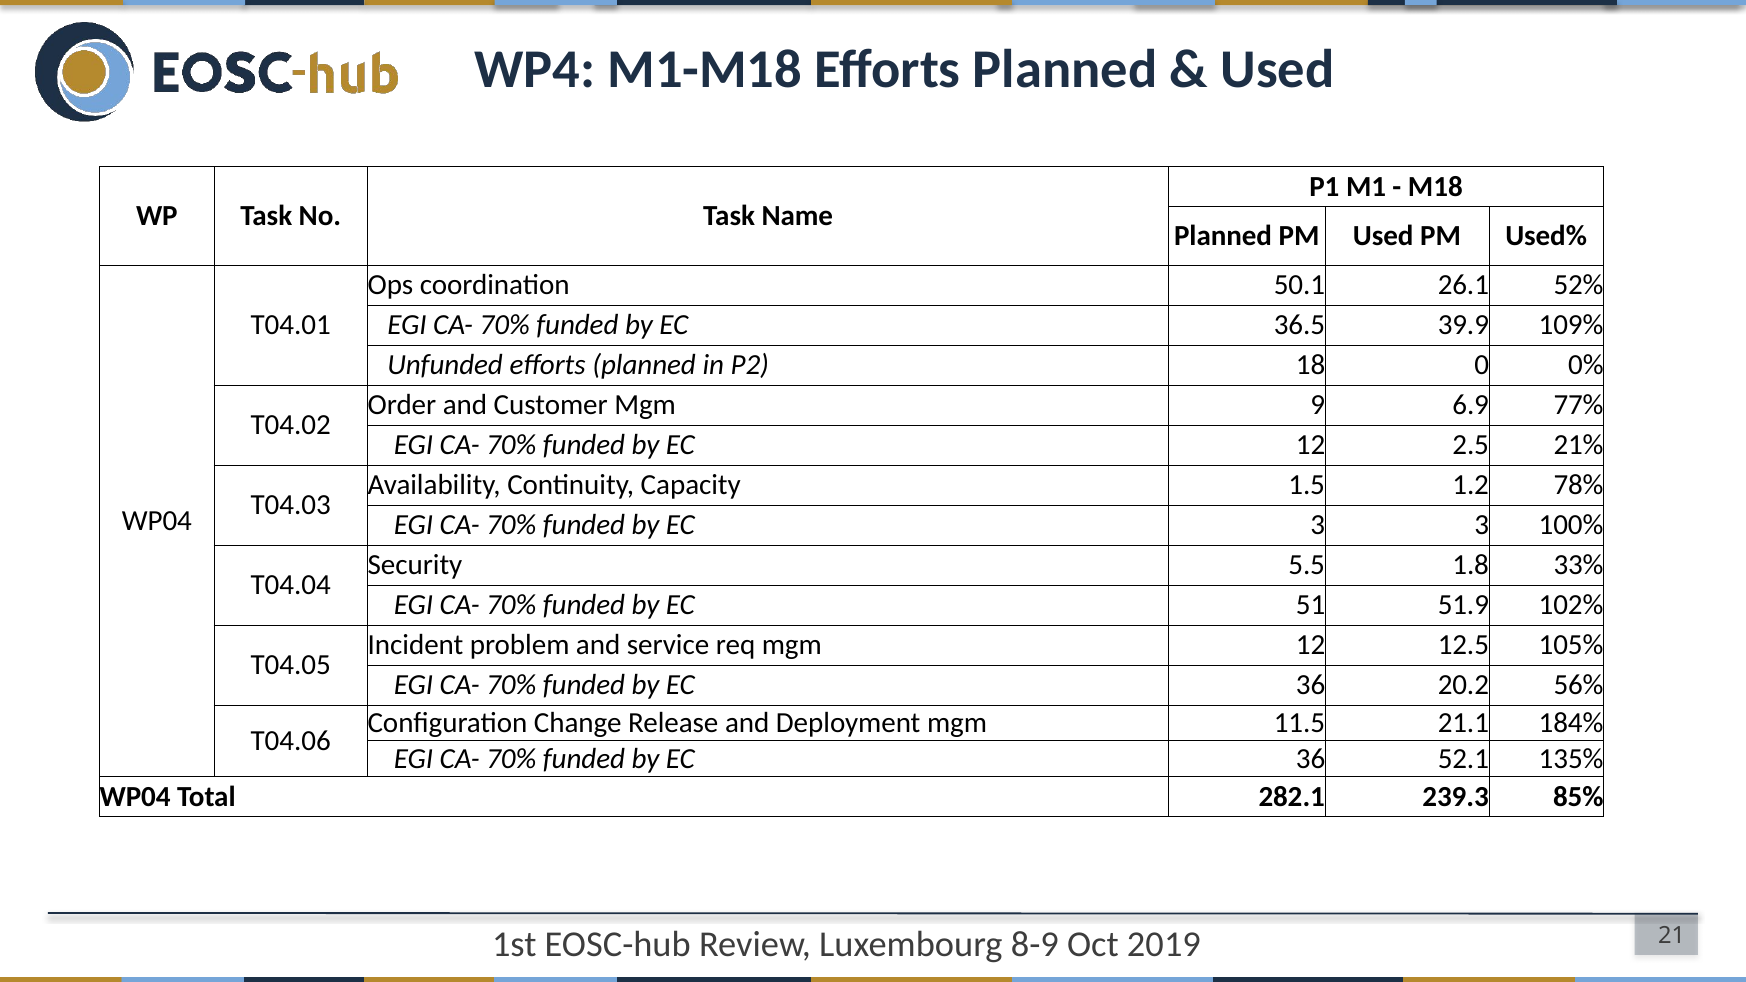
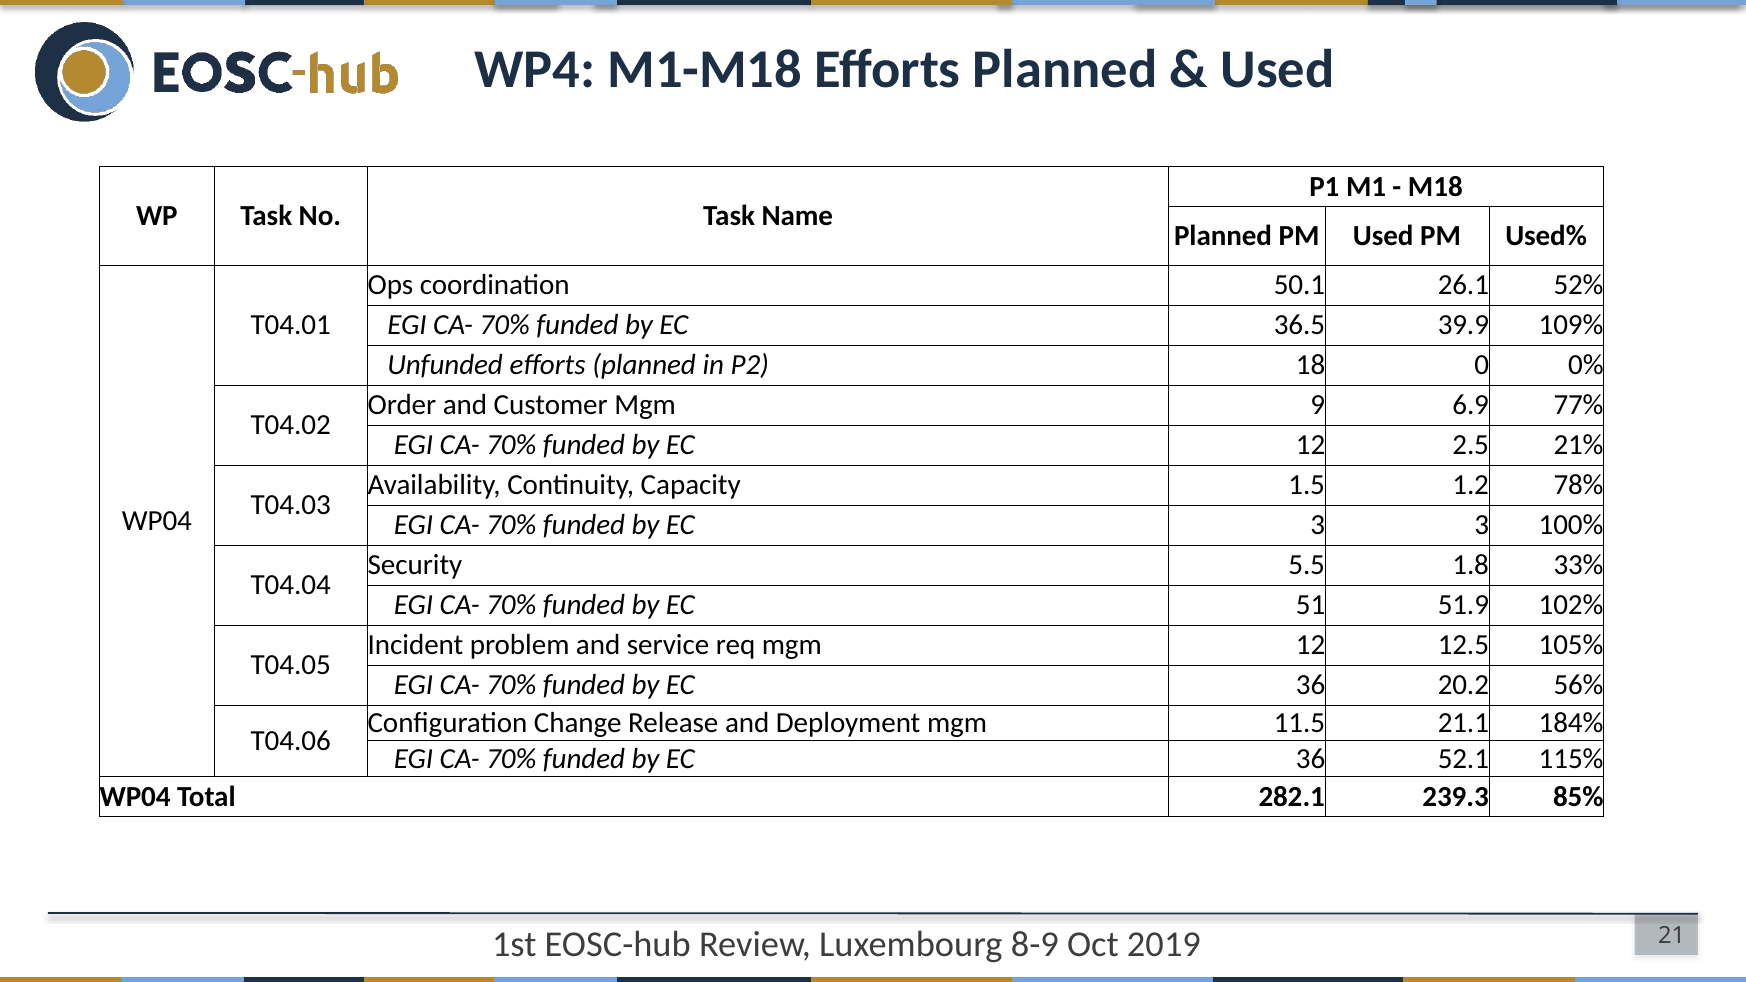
135%: 135% -> 115%
